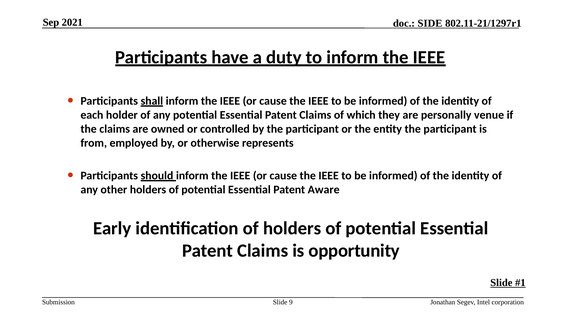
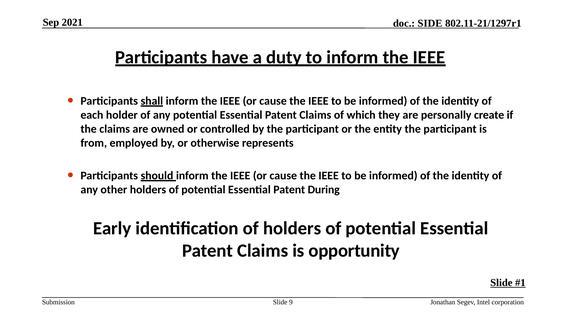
venue: venue -> create
Aware: Aware -> During
